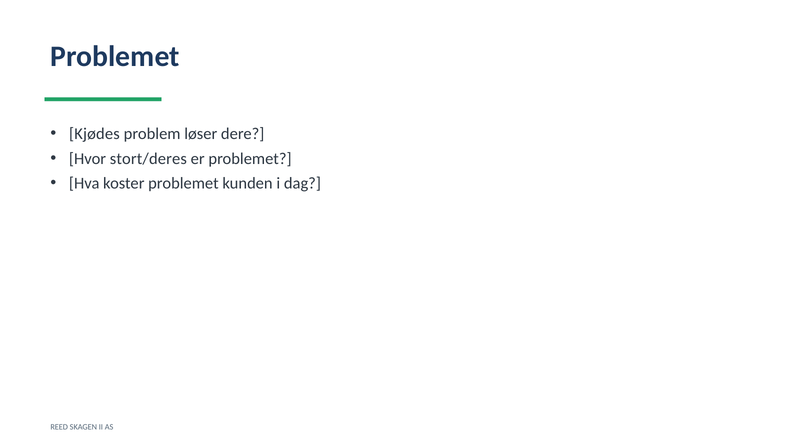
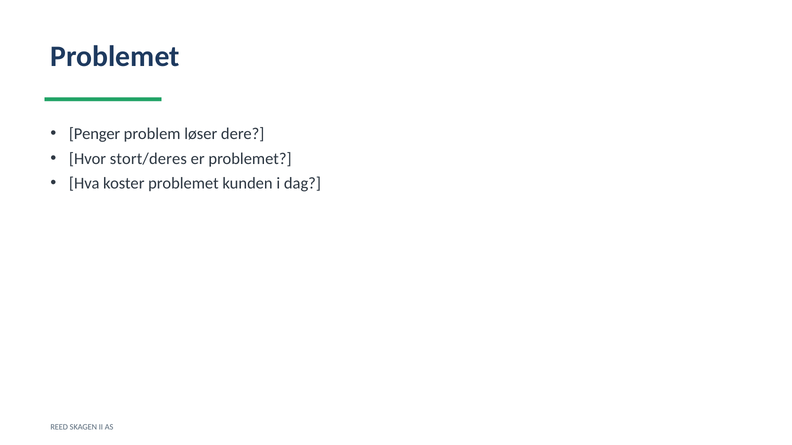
Kjødes: Kjødes -> Penger
